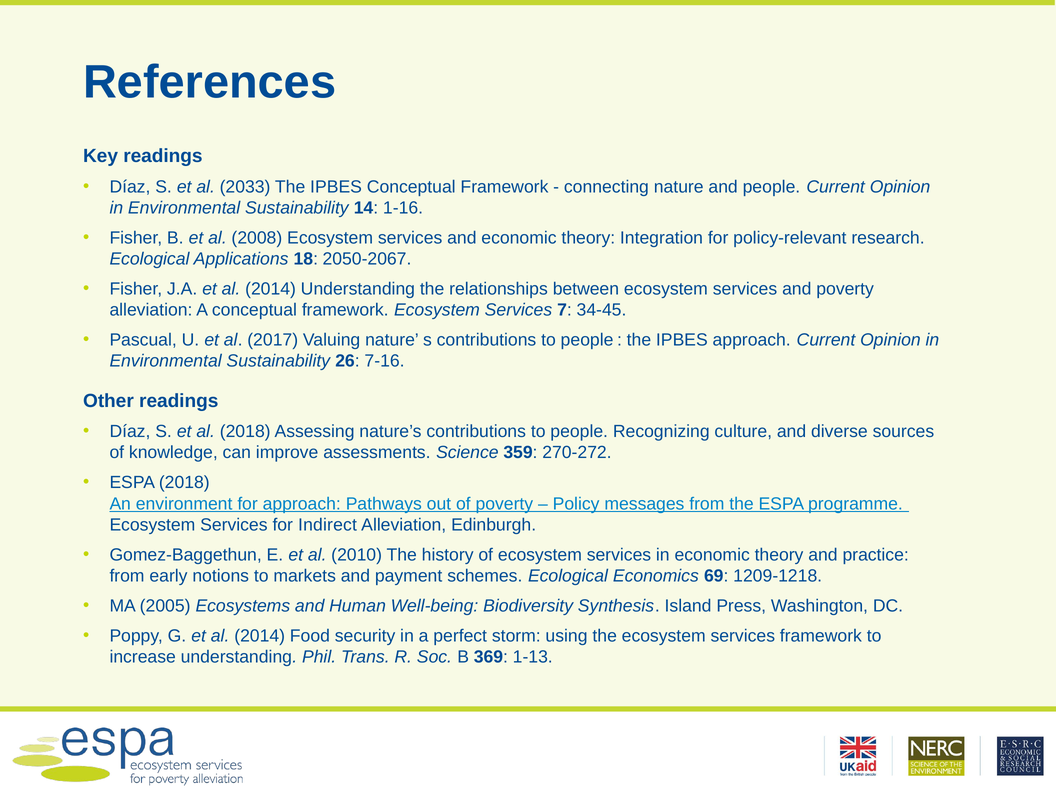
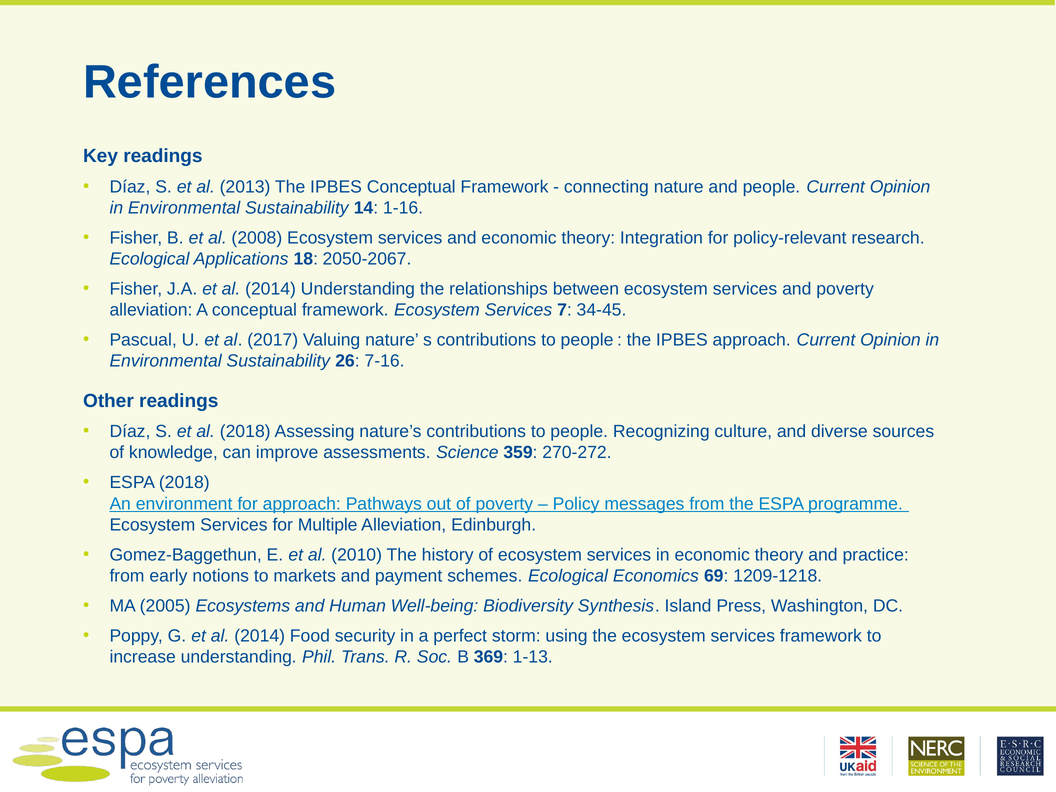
2033: 2033 -> 2013
Indirect: Indirect -> Multiple
